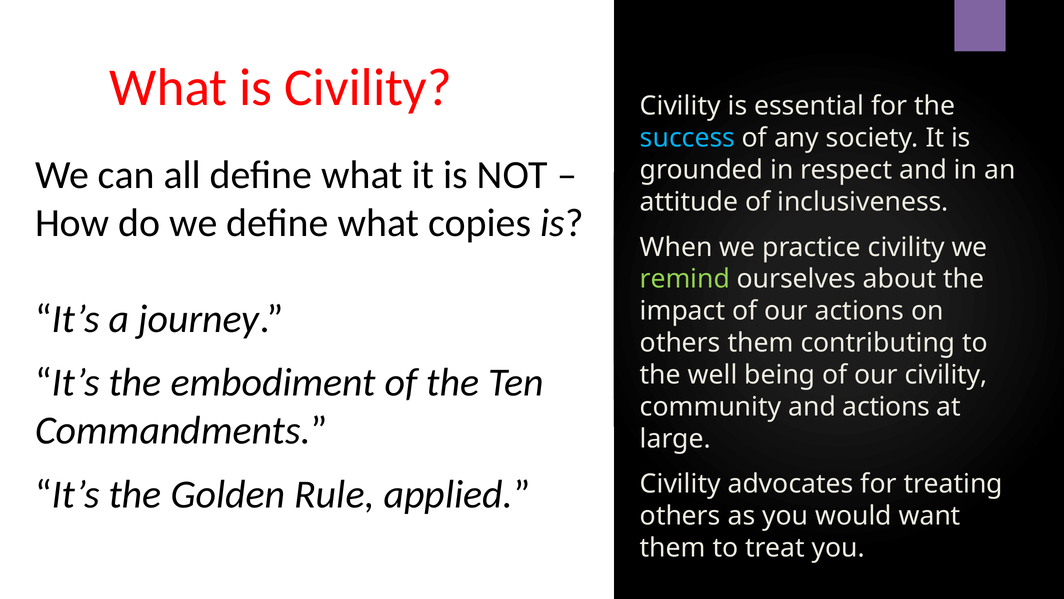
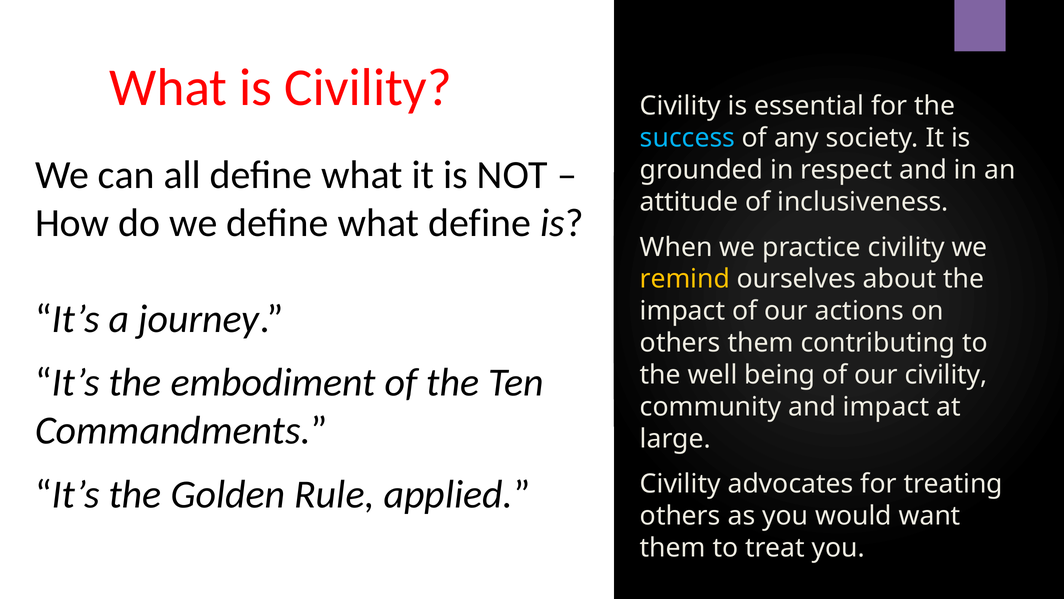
what copies: copies -> define
remind colour: light green -> yellow
and actions: actions -> impact
